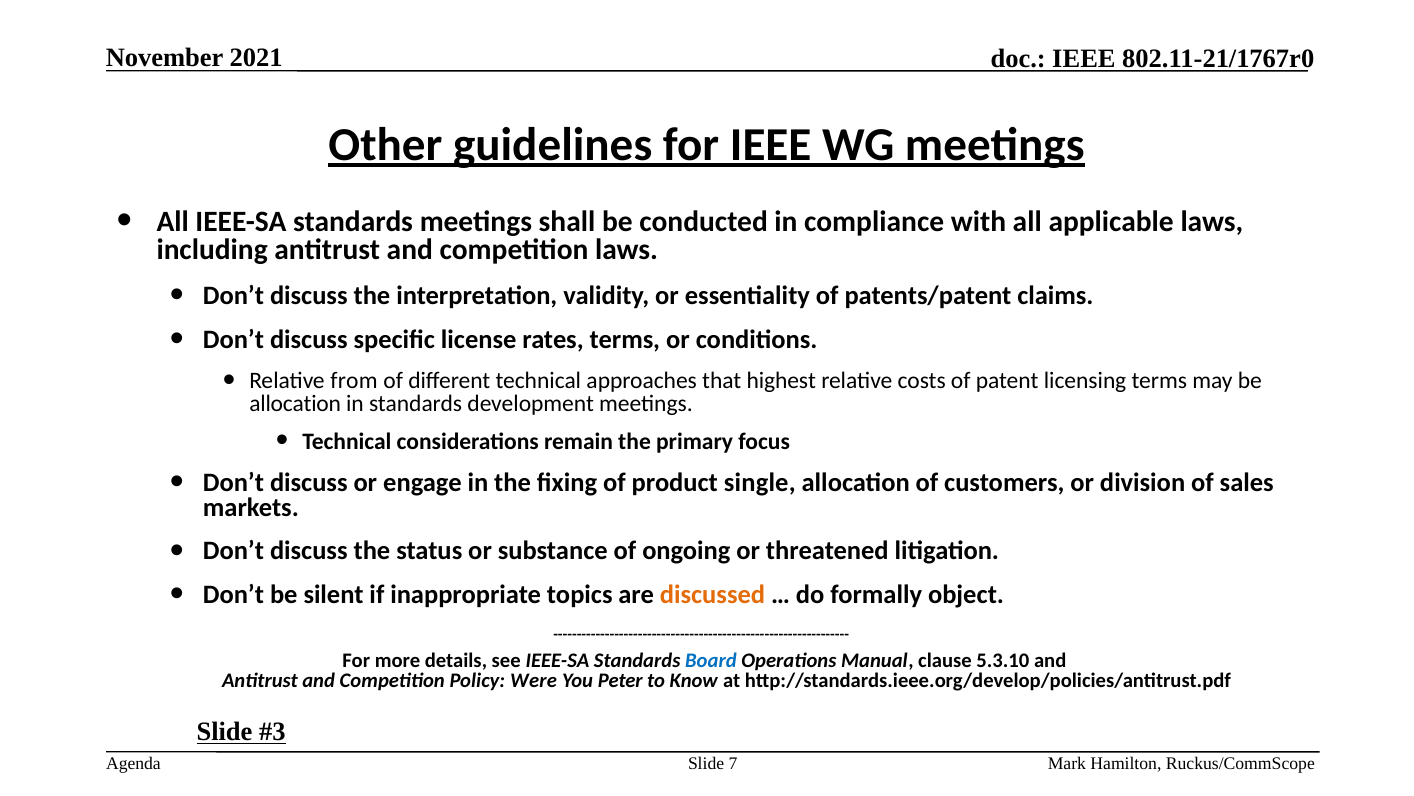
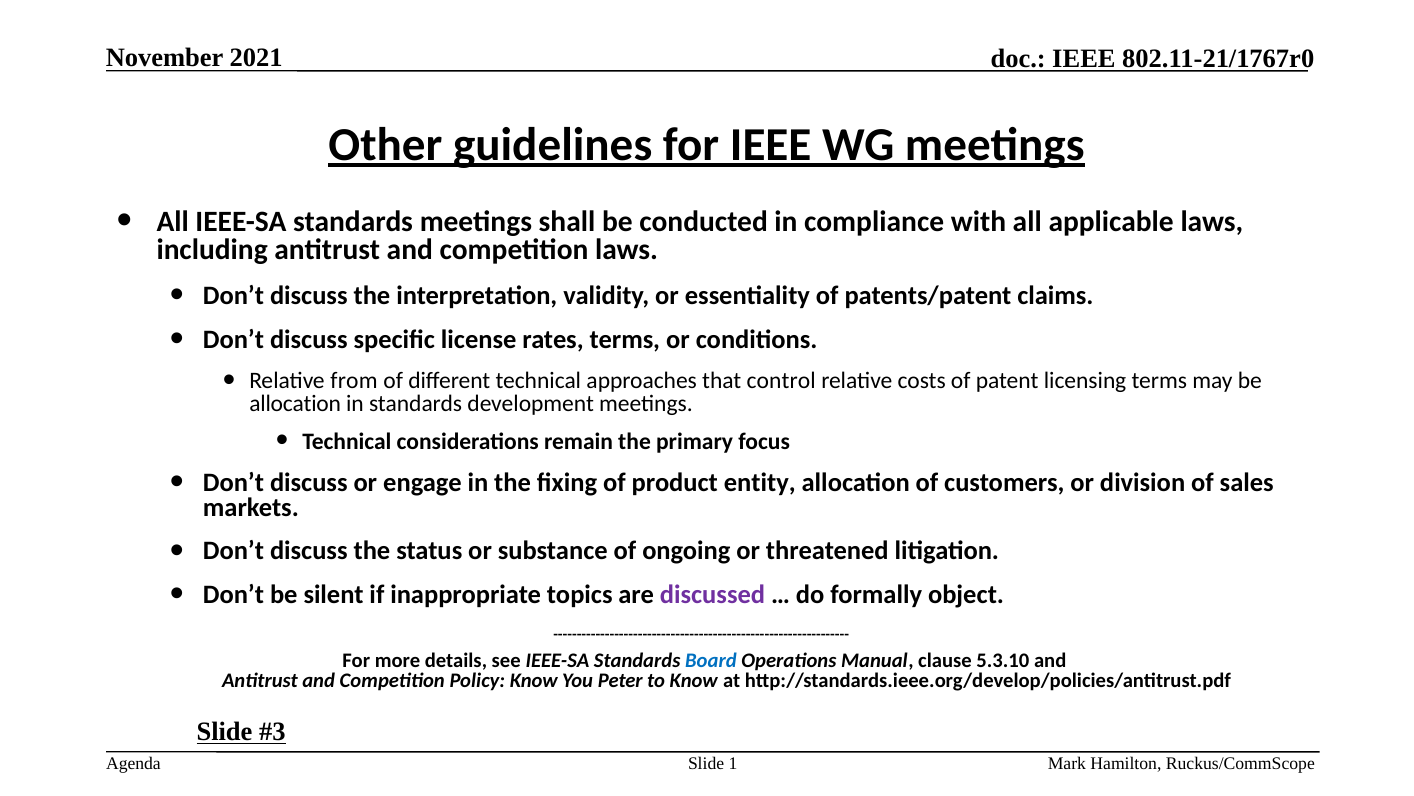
highest: highest -> control
single: single -> entity
discussed colour: orange -> purple
Policy Were: Were -> Know
7: 7 -> 1
